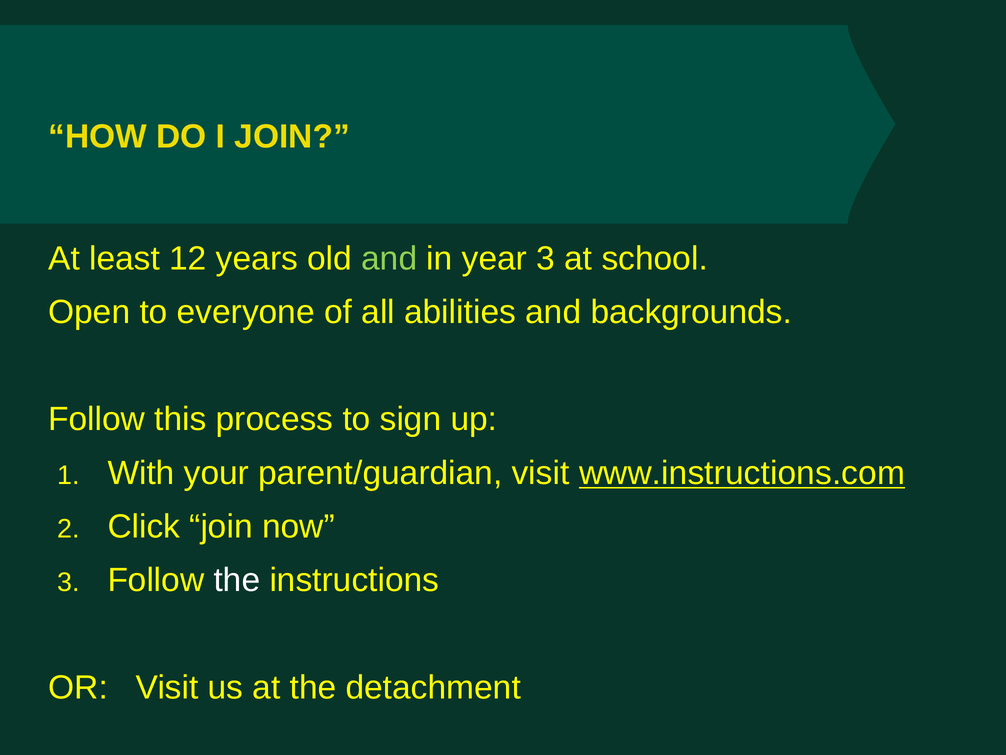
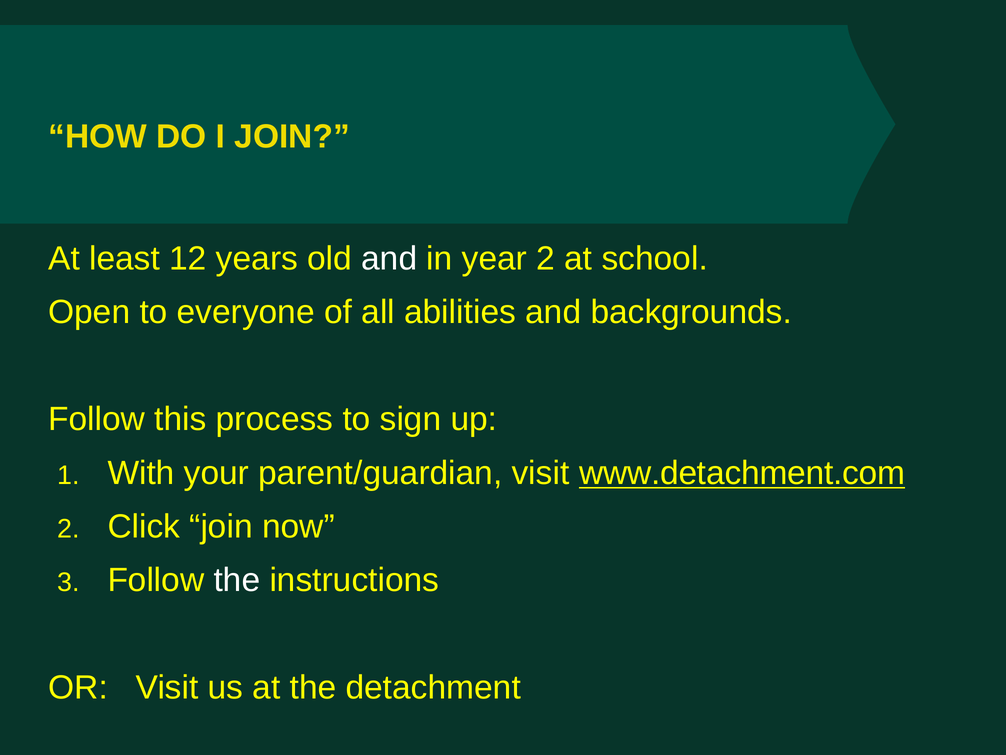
and at (389, 258) colour: light green -> white
year 3: 3 -> 2
www.instructions.com: www.instructions.com -> www.detachment.com
